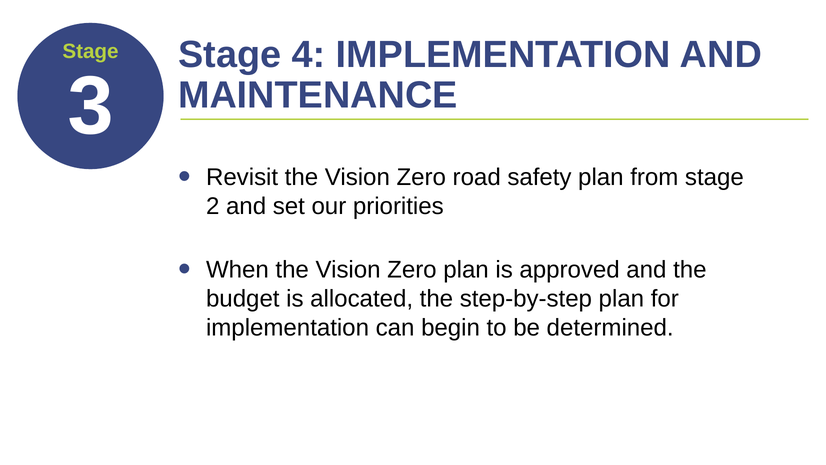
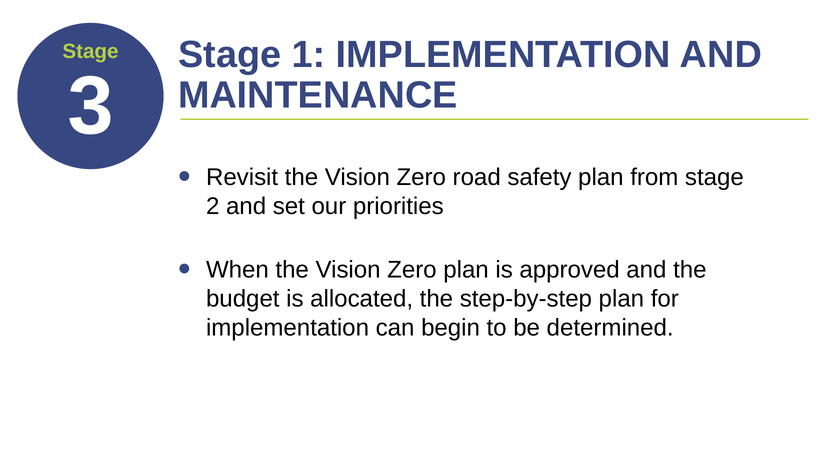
4: 4 -> 1
